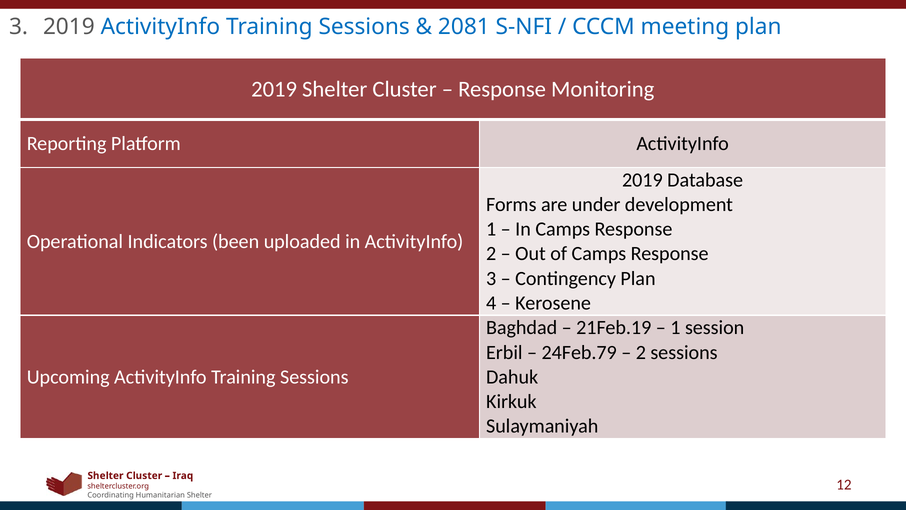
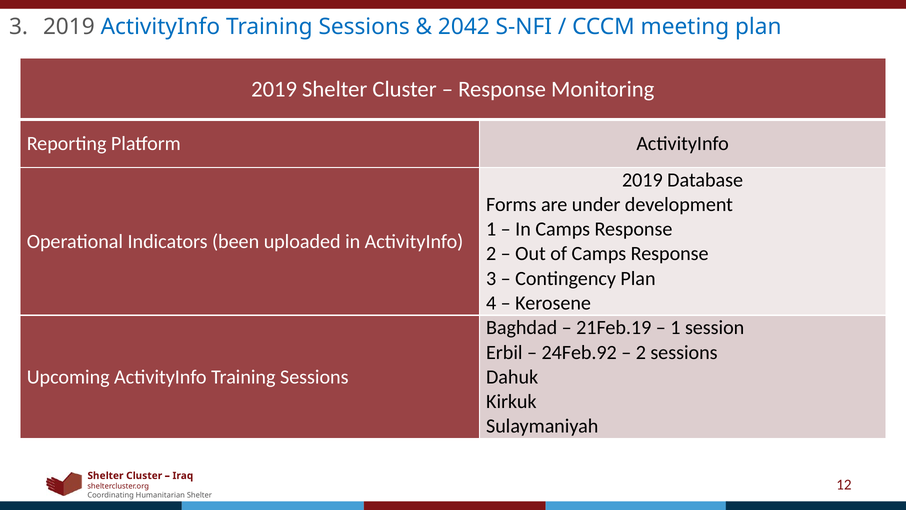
2081: 2081 -> 2042
24Feb.79: 24Feb.79 -> 24Feb.92
